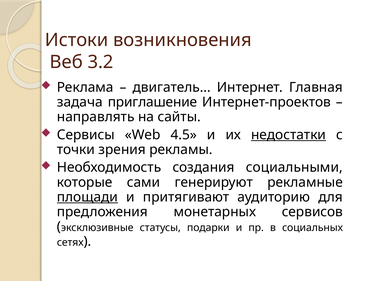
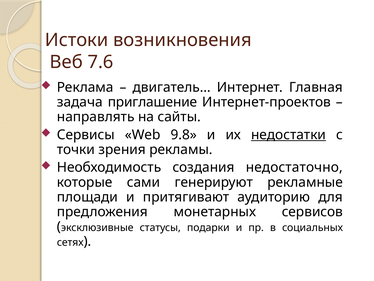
3.2: 3.2 -> 7.6
4.5: 4.5 -> 9.8
социальными: социальными -> недостаточно
площади underline: present -> none
